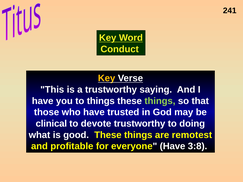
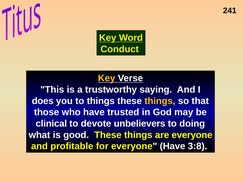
have at (43, 101): have -> does
things at (160, 101) colour: light green -> yellow
devote trustworthy: trustworthy -> unbelievers
are remotest: remotest -> everyone
